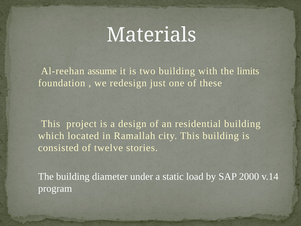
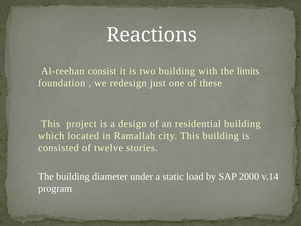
Materials: Materials -> Reactions
assume: assume -> consist
